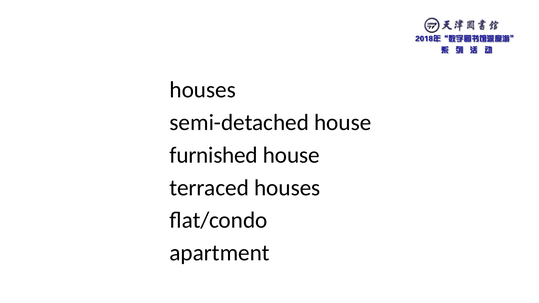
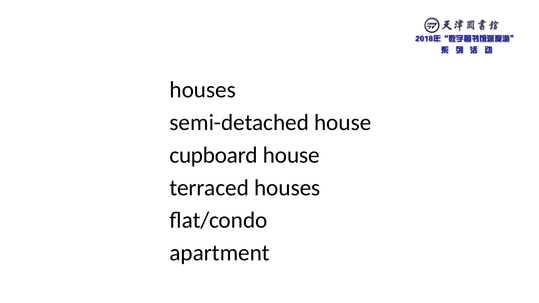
furnished: furnished -> cupboard
